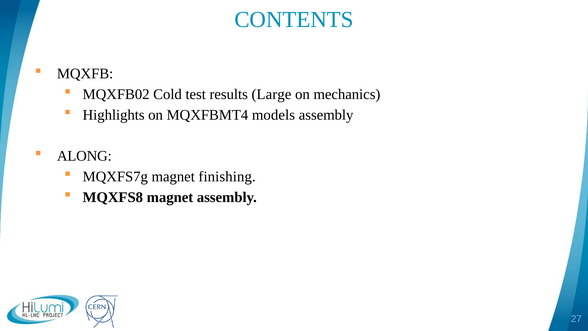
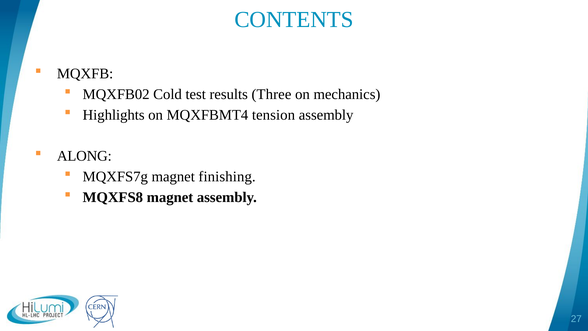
Large: Large -> Three
models: models -> tension
